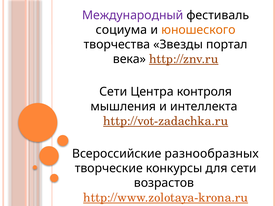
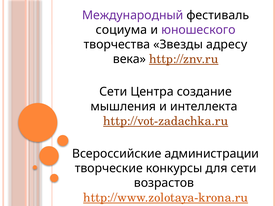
юношеского colour: orange -> purple
портал: портал -> адресу
контроля: контроля -> создание
разнообразных: разнообразных -> администрации
